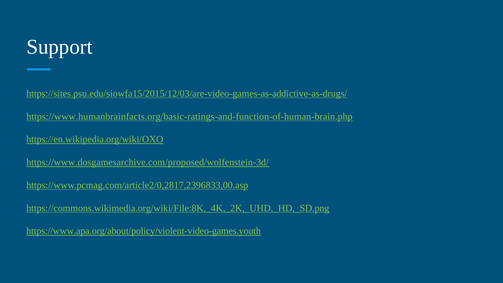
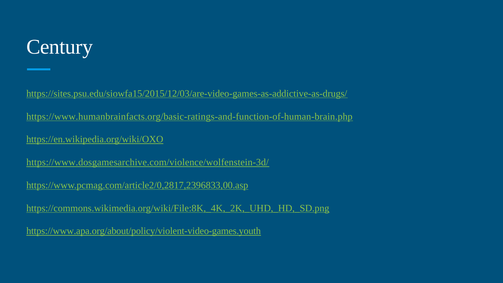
Support: Support -> Century
https://www.dosgamesarchive.com/proposed/wolfenstein-3d/: https://www.dosgamesarchive.com/proposed/wolfenstein-3d/ -> https://www.dosgamesarchive.com/violence/wolfenstein-3d/
